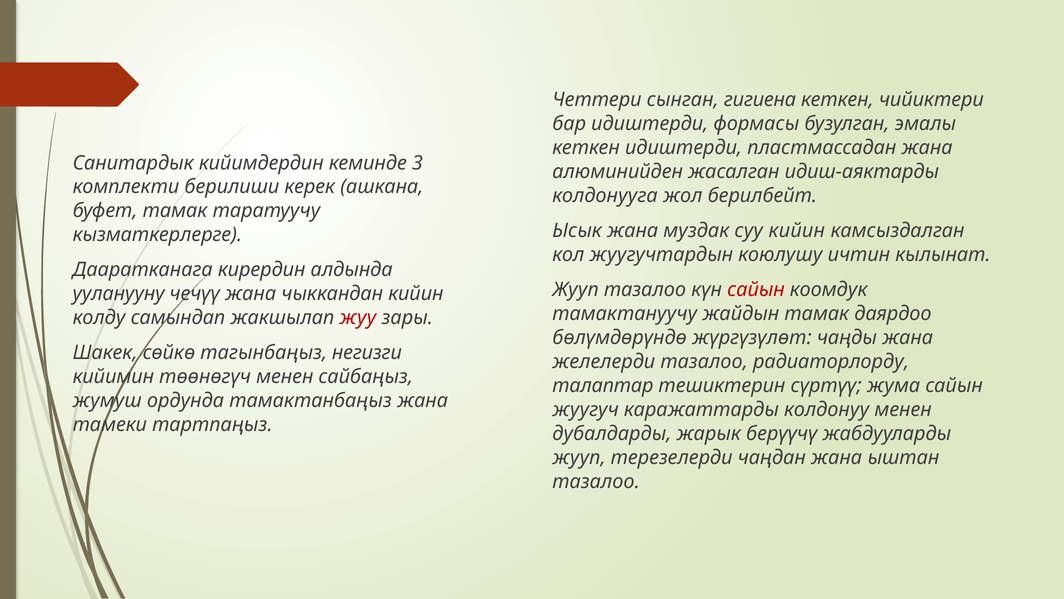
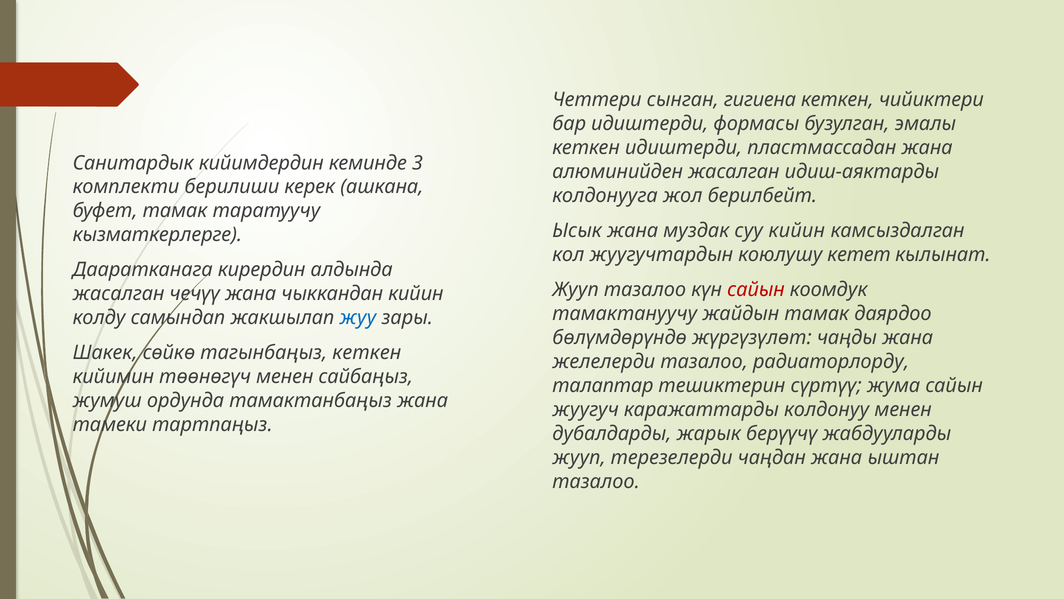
ичтин: ичтин -> кетет
ууланууну at (119, 294): ууланууну -> жасалган
жуу colour: red -> blue
тагынбаңыз негизги: негизги -> кеткен
